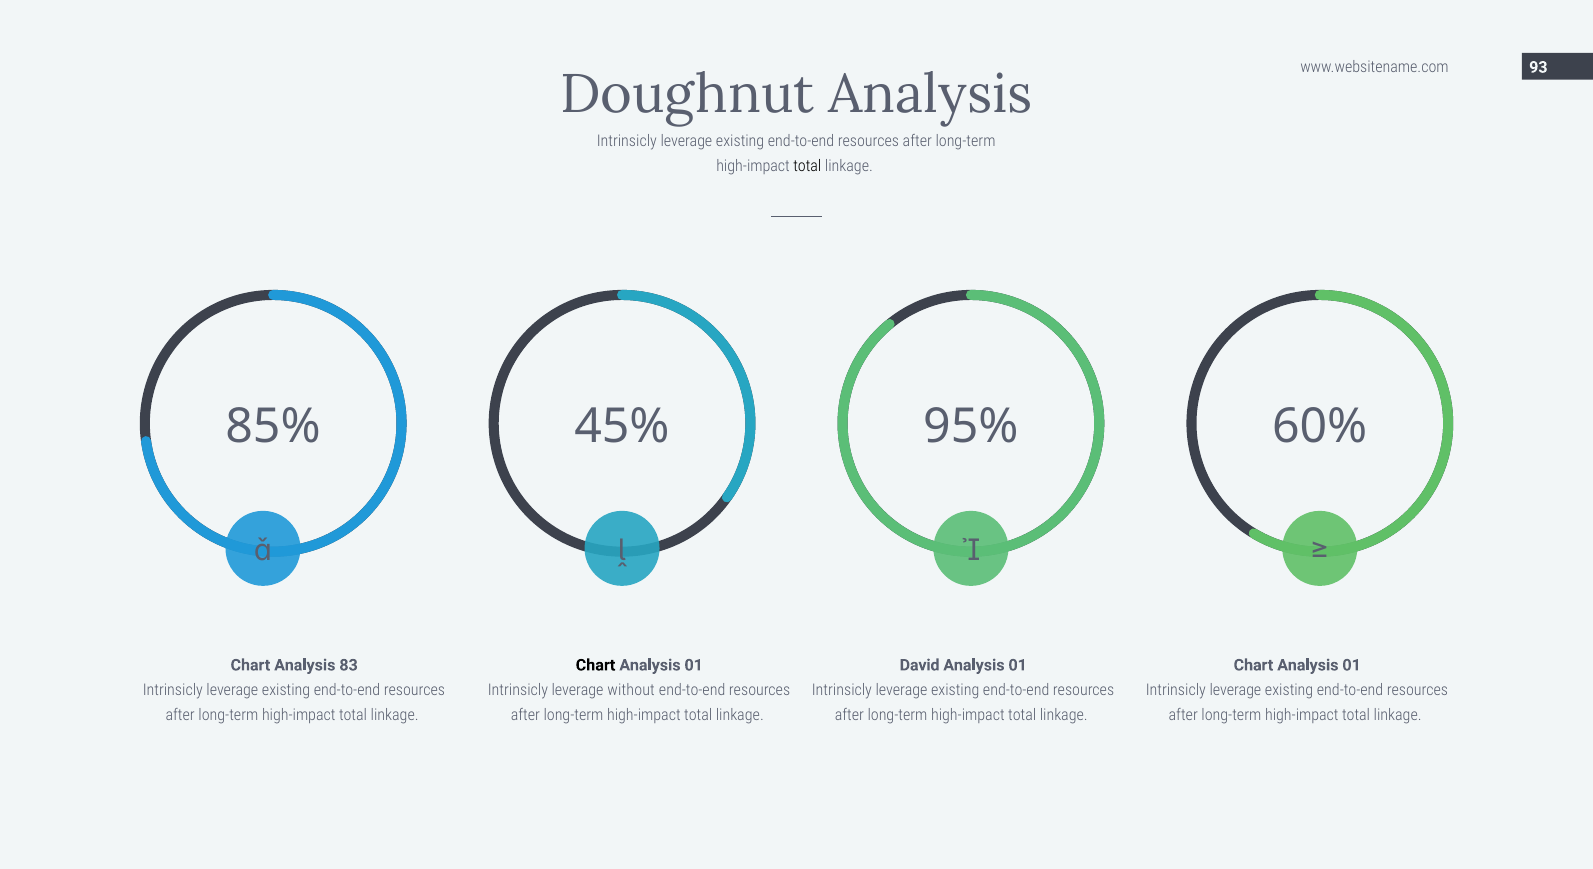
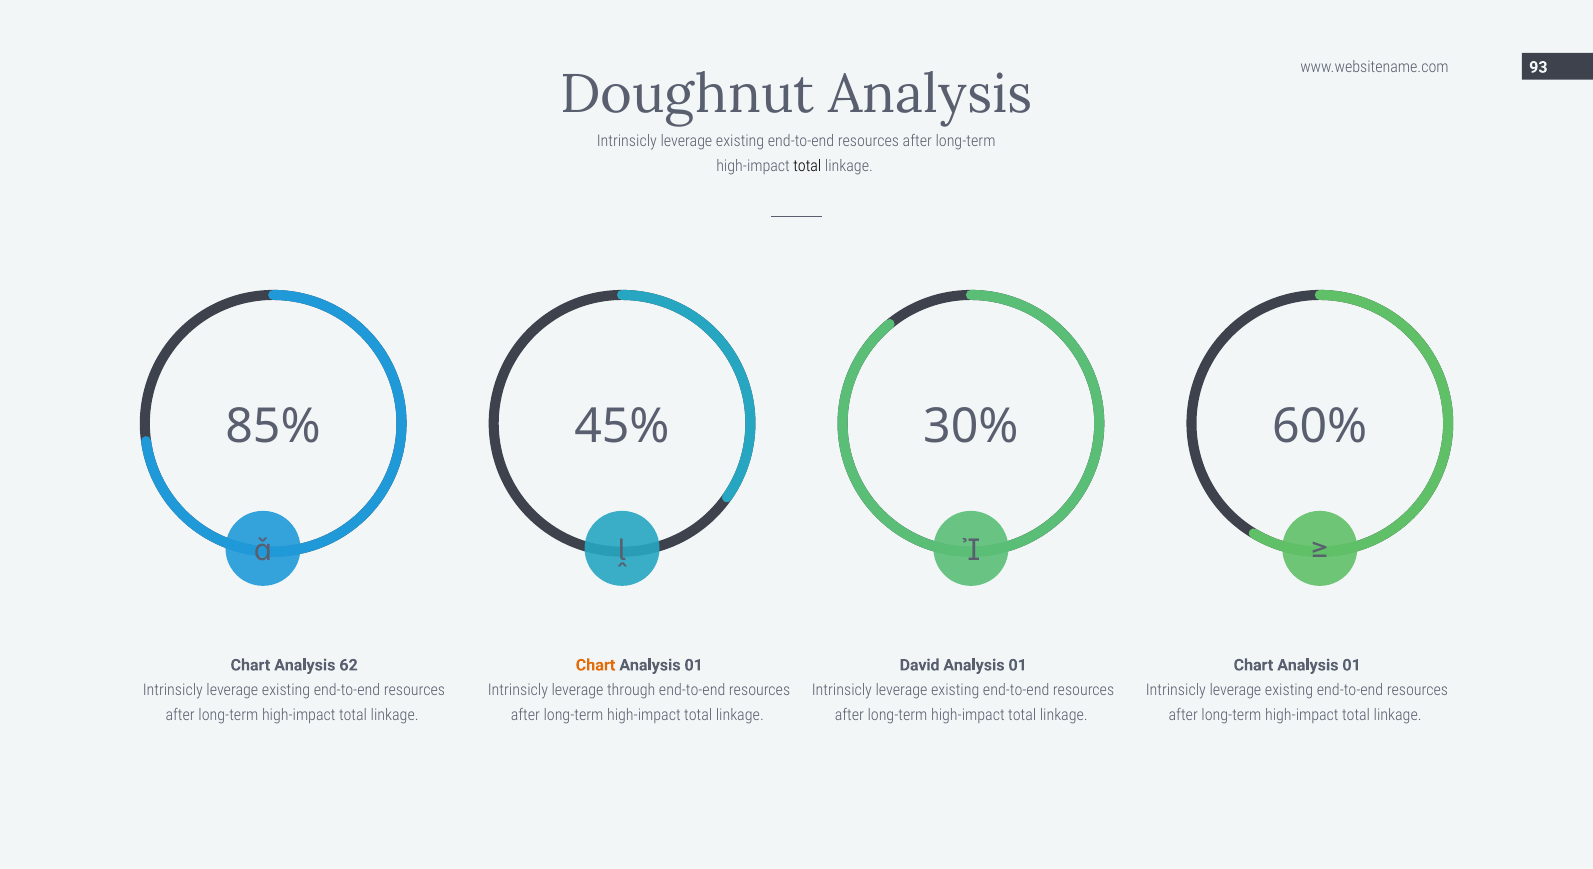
95%: 95% -> 30%
83: 83 -> 62
Chart at (596, 665) colour: black -> orange
without: without -> through
